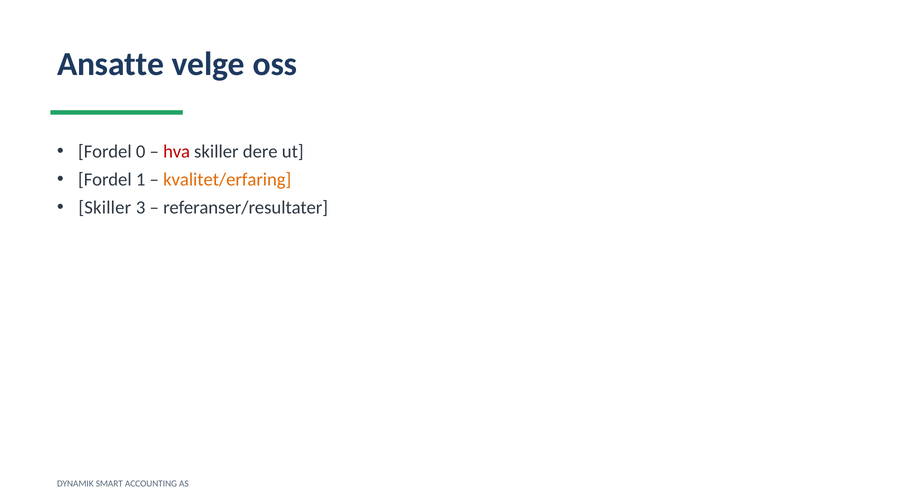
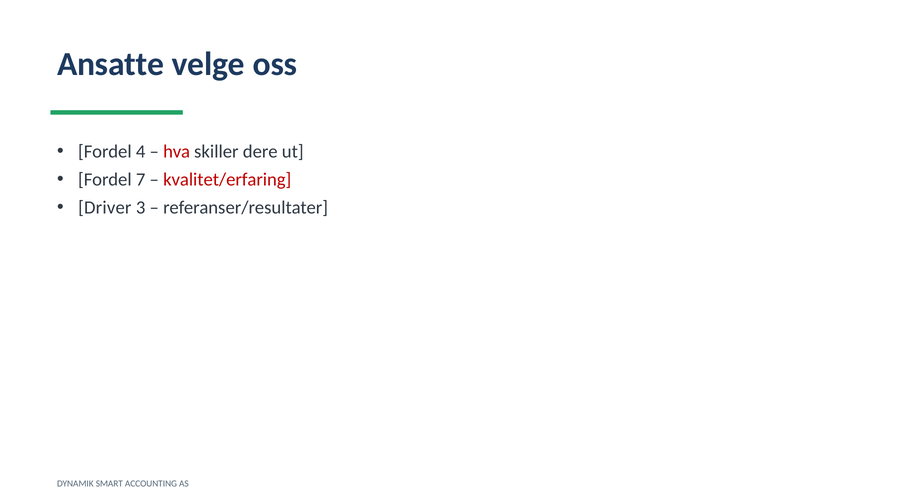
0: 0 -> 4
1: 1 -> 7
kvalitet/erfaring colour: orange -> red
Skiller at (105, 208): Skiller -> Driver
